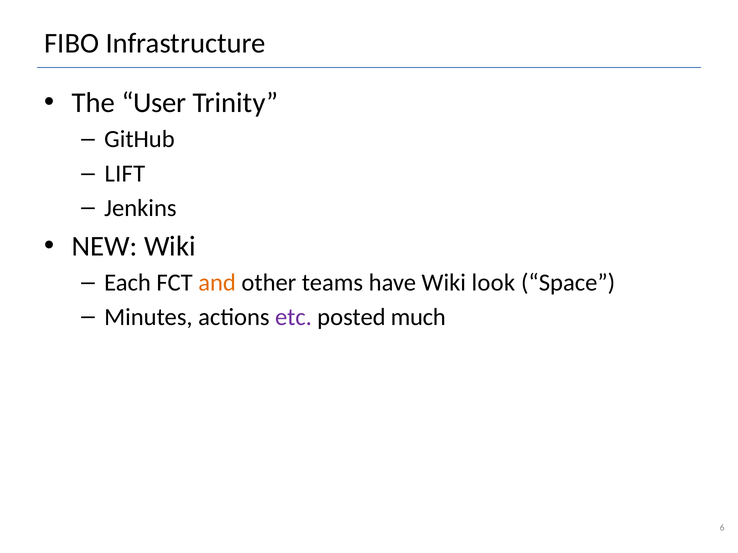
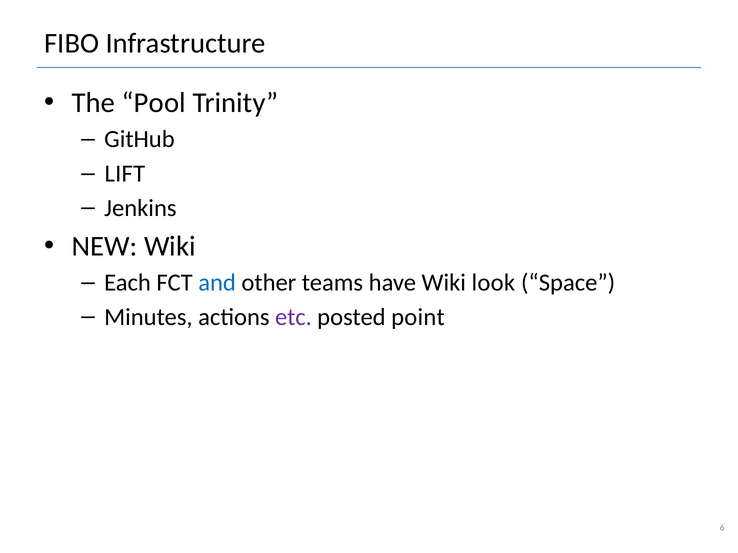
User: User -> Pool
and colour: orange -> blue
much: much -> point
